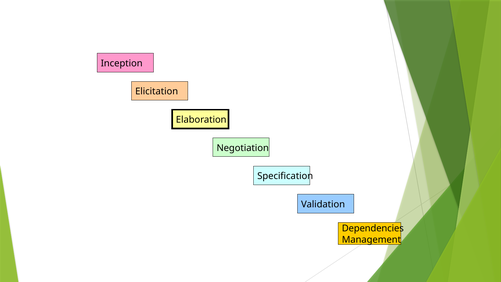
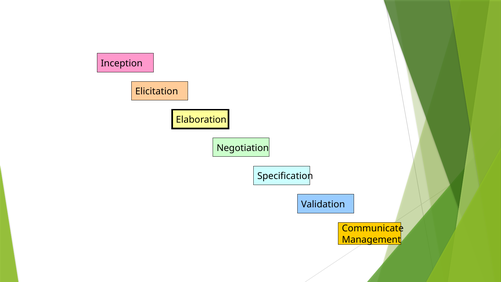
Dependencies: Dependencies -> Communicate
